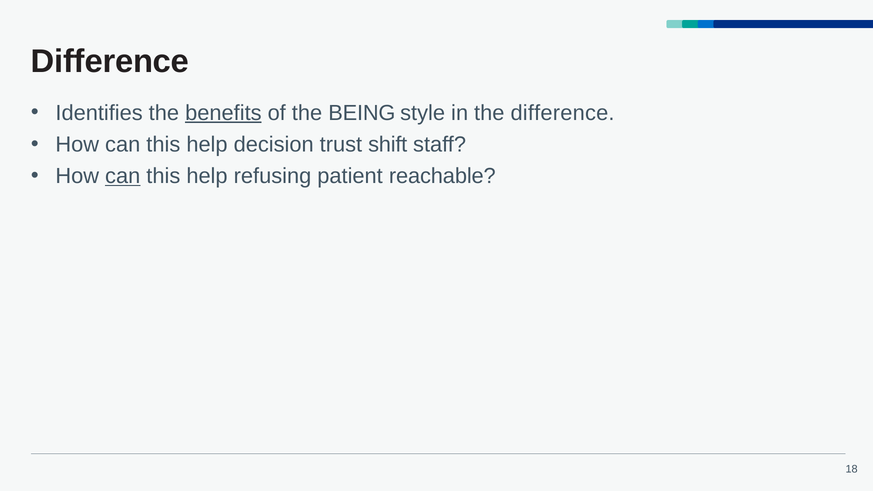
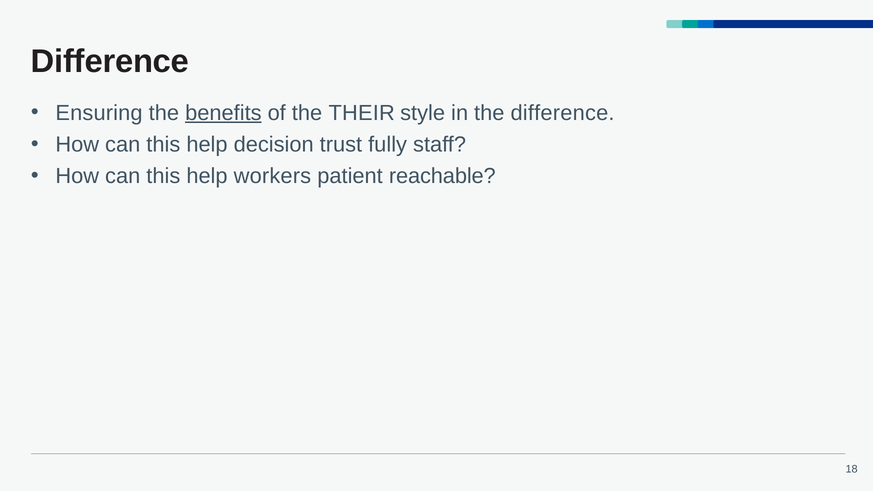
Identifies: Identifies -> Ensuring
BEING: BEING -> THEIR
shift: shift -> fully
can at (123, 176) underline: present -> none
refusing: refusing -> workers
